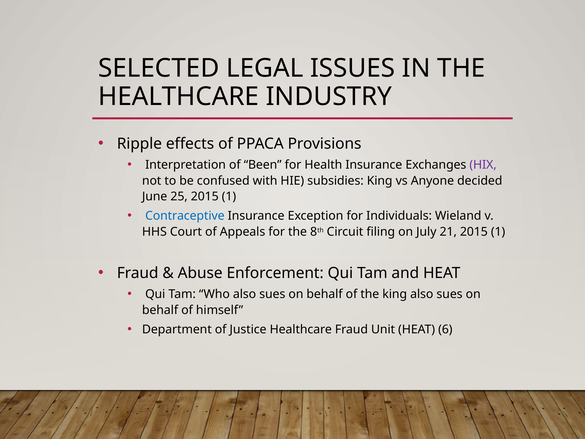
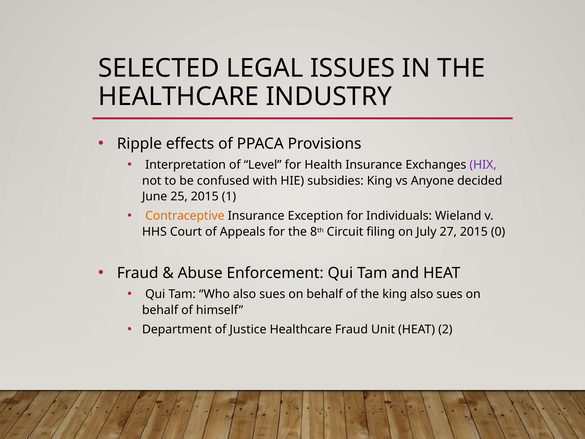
Been: Been -> Level
Contraceptive colour: blue -> orange
21: 21 -> 27
1 at (498, 232): 1 -> 0
6: 6 -> 2
